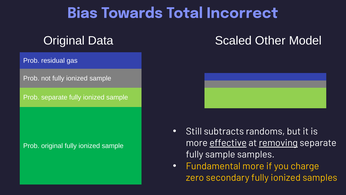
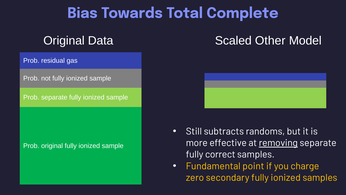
Incorrect: Incorrect -> Complete
effective underline: present -> none
fully sample: sample -> correct
Fundamental more: more -> point
